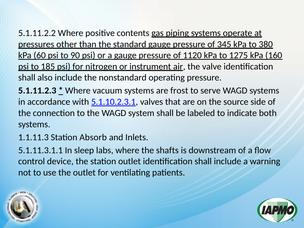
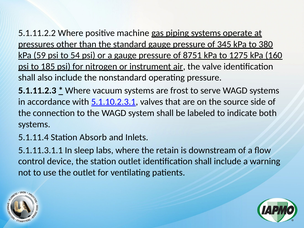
contents: contents -> machine
60: 60 -> 59
90: 90 -> 54
1120: 1120 -> 8751
1.1.11.3: 1.1.11.3 -> 5.1.11.4
shafts: shafts -> retain
